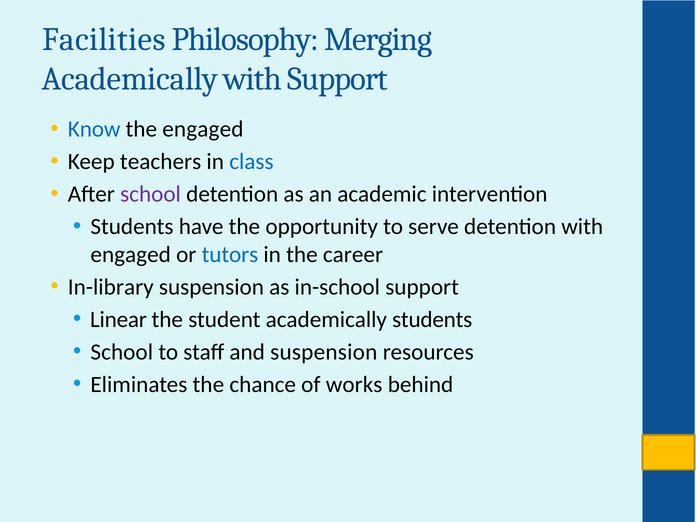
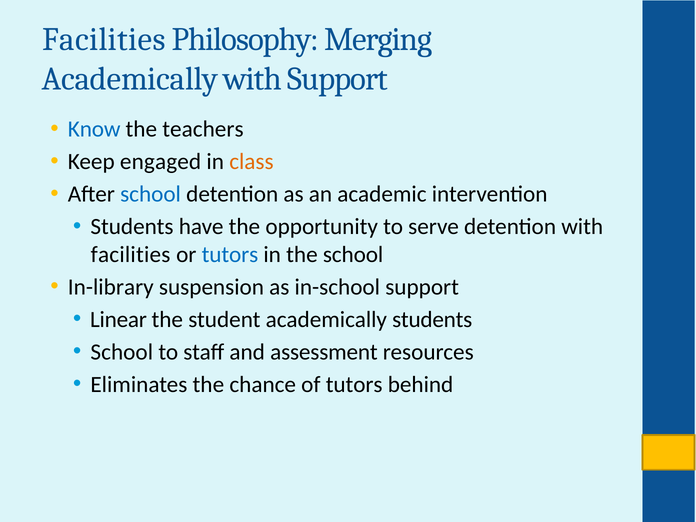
the engaged: engaged -> teachers
teachers: teachers -> engaged
class colour: blue -> orange
school at (151, 194) colour: purple -> blue
engaged at (131, 254): engaged -> facilities
the career: career -> school
and suspension: suspension -> assessment
of works: works -> tutors
